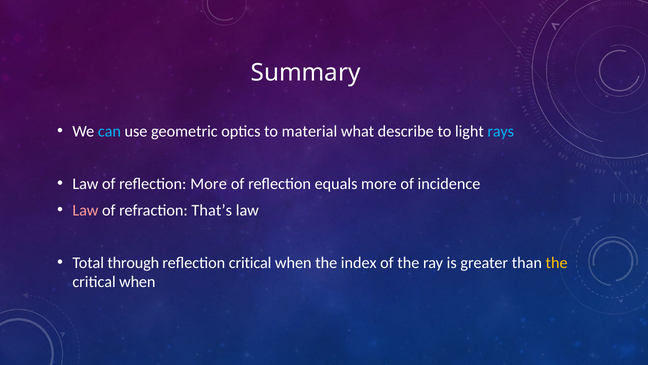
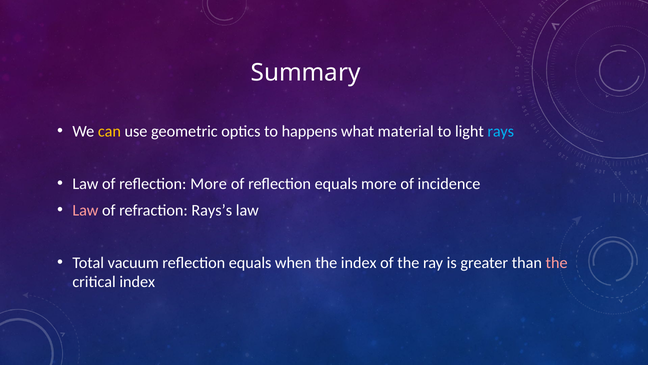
can colour: light blue -> yellow
material: material -> happens
describe: describe -> material
That’s: That’s -> Rays’s
through: through -> vacuum
critical at (250, 262): critical -> equals
the at (557, 262) colour: yellow -> pink
when at (137, 282): when -> index
